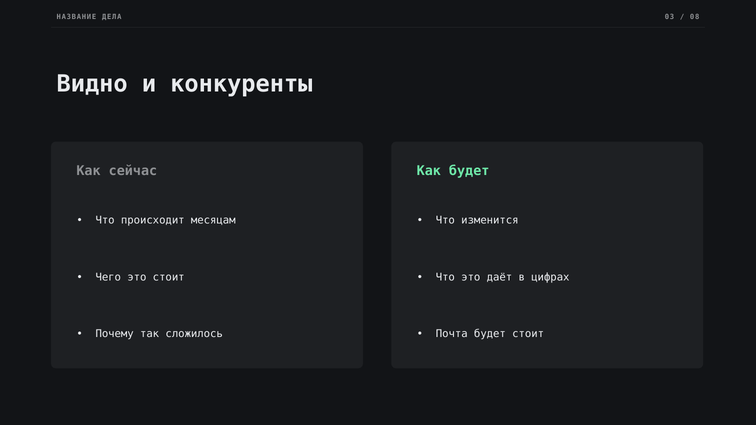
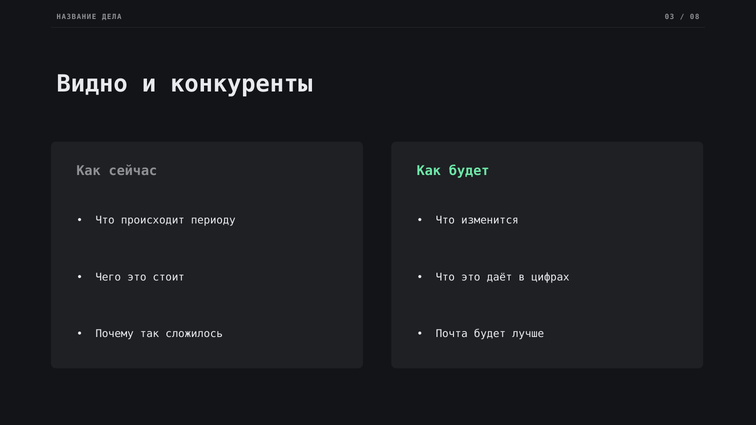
месяцам: месяцам -> периоду
будет стоит: стоит -> лучше
